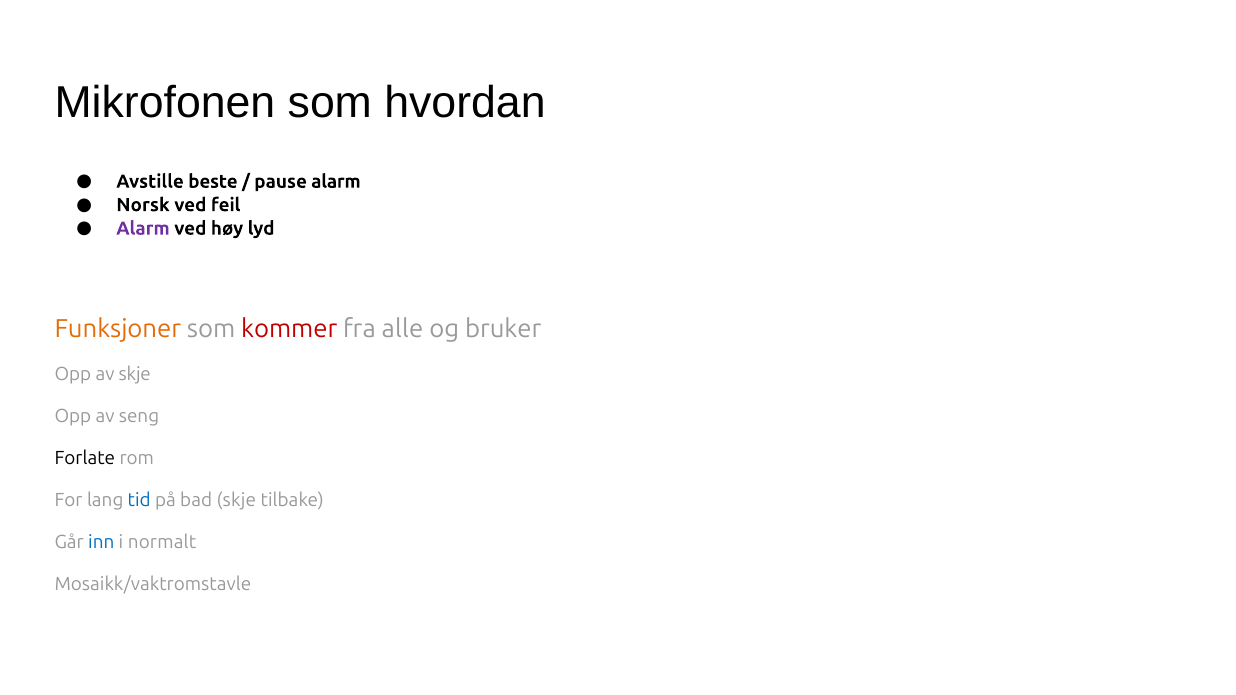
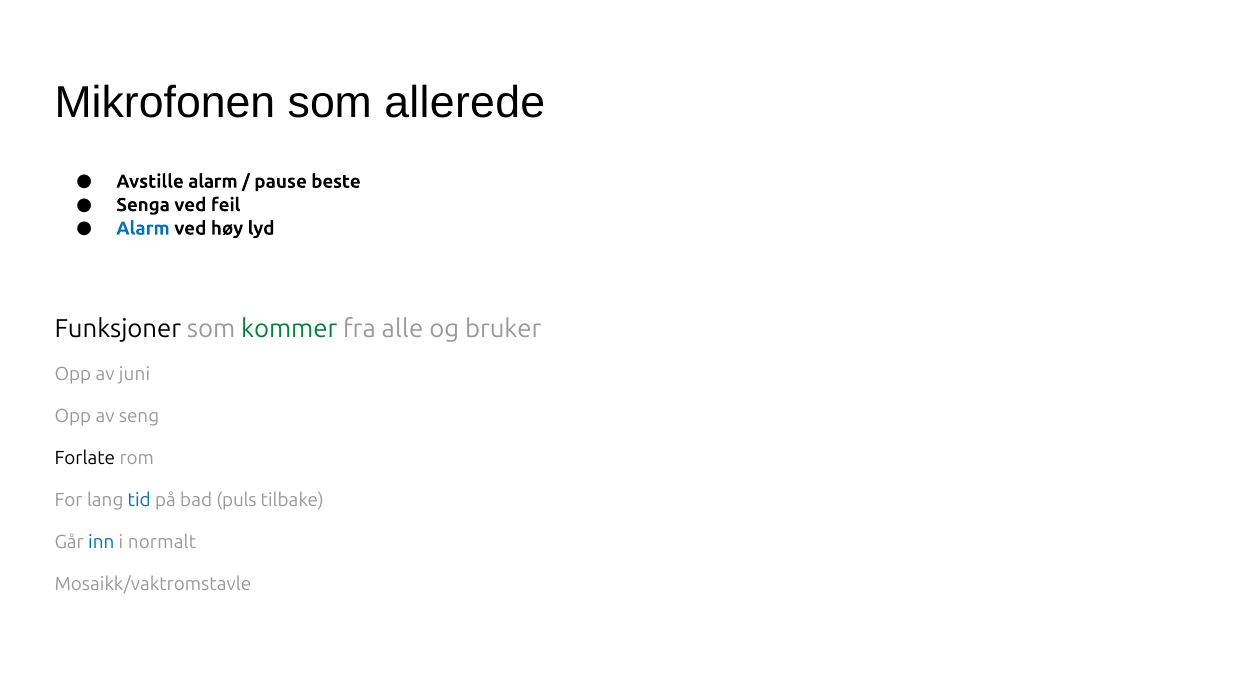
hvordan: hvordan -> allerede
Avstille beste: beste -> alarm
pause alarm: alarm -> beste
Norsk: Norsk -> Senga
Alarm at (143, 228) colour: purple -> blue
Funksjoner colour: orange -> black
kommer colour: red -> green
av skje: skje -> juni
bad skje: skje -> puls
